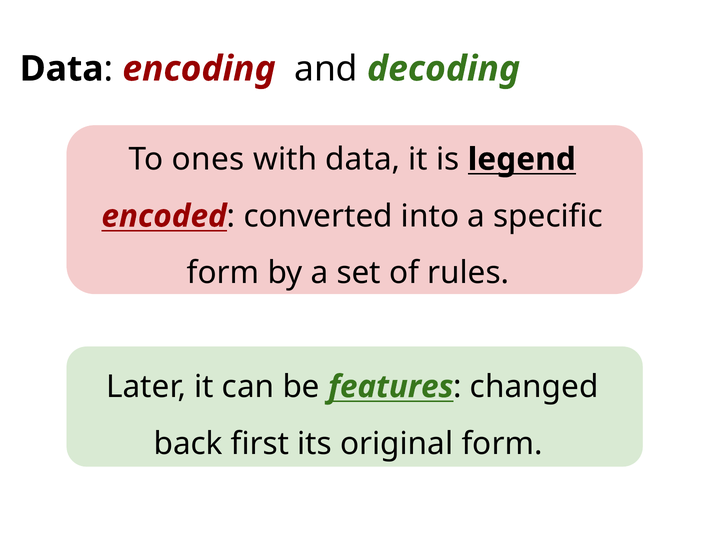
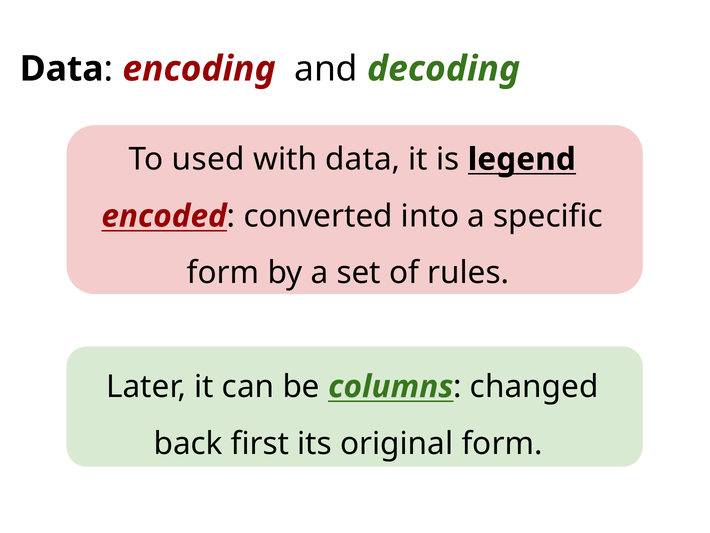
ones: ones -> used
features: features -> columns
